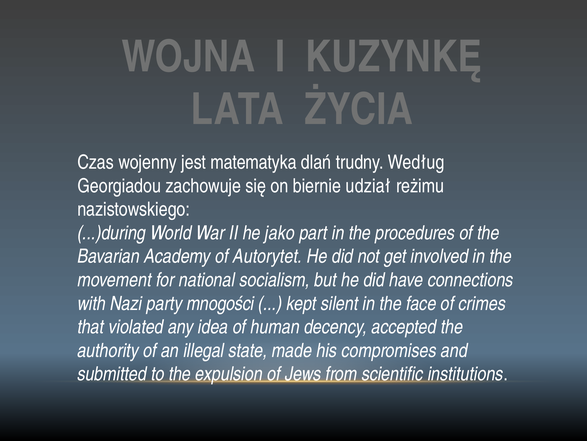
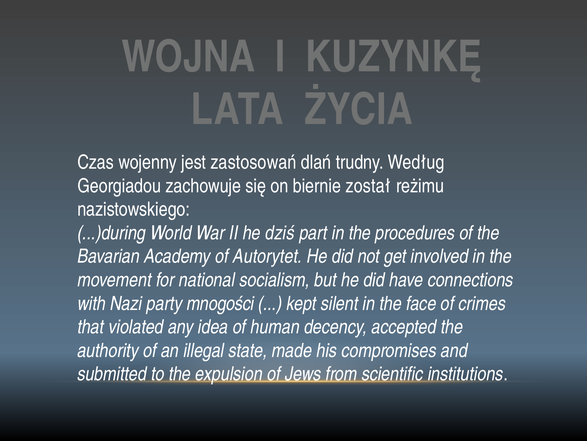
matematyka: matematyka -> zastosowań
udział: udział -> został
jako: jako -> dziś
